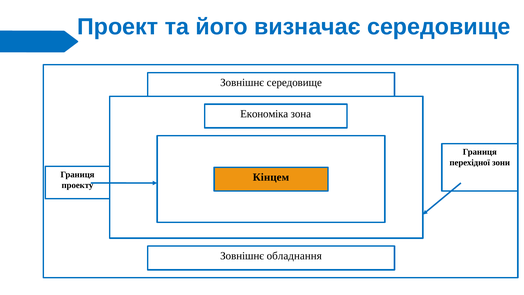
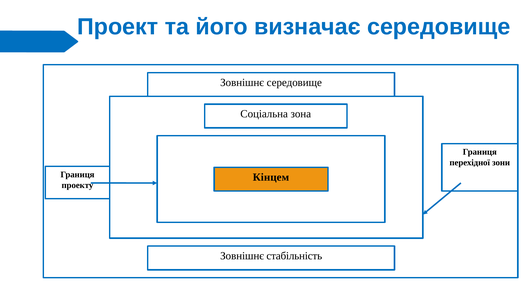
Економіка: Економіка -> Соціальна
обладнання: обладнання -> стабільність
